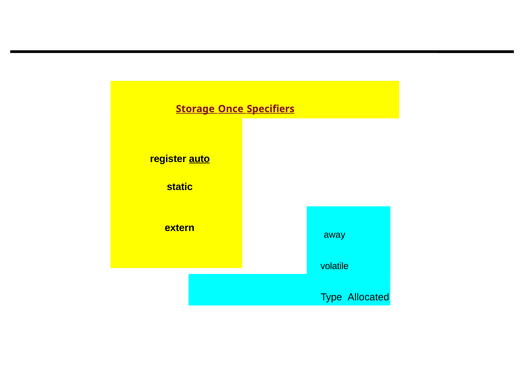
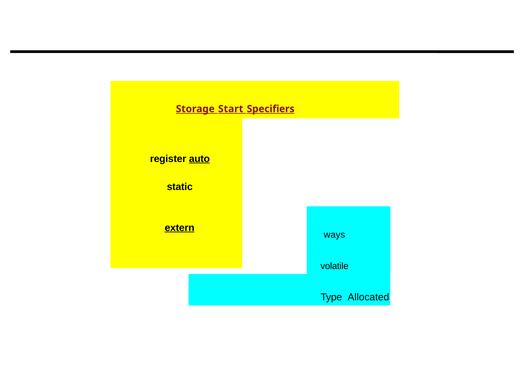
Once: Once -> Start
extern underline: none -> present
away: away -> ways
